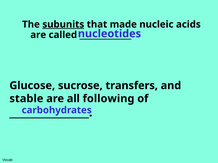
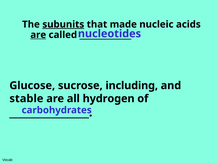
are at (38, 35) underline: none -> present
transfers: transfers -> including
following: following -> hydrogen
